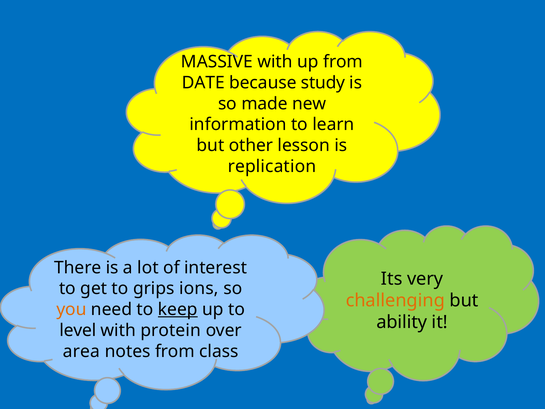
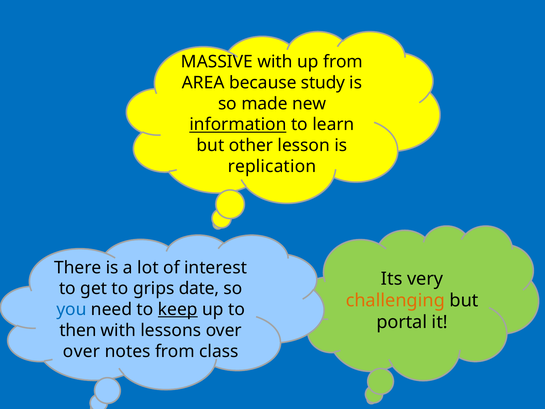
DATE: DATE -> AREA
information underline: none -> present
ions: ions -> date
you colour: orange -> blue
ability: ability -> portal
level: level -> then
protein: protein -> lessons
area at (81, 351): area -> over
